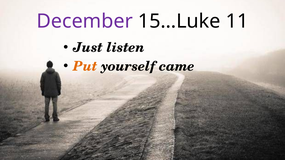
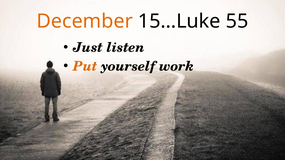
December colour: purple -> orange
11: 11 -> 55
came: came -> work
